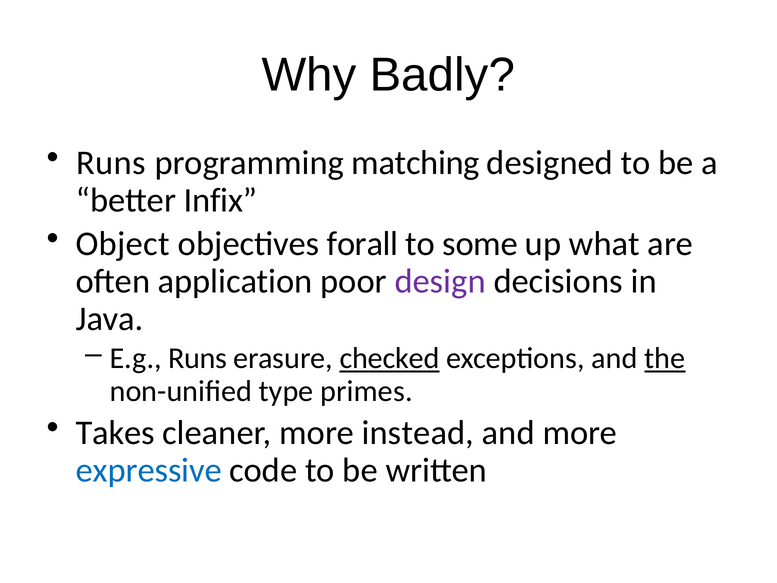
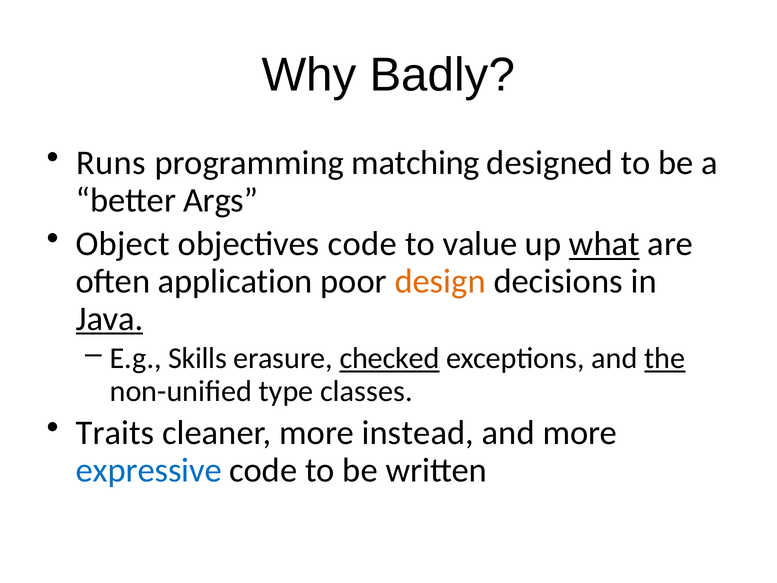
Infix: Infix -> Args
objectives forall: forall -> code
some: some -> value
what underline: none -> present
design colour: purple -> orange
Java underline: none -> present
E.g Runs: Runs -> Skills
primes: primes -> classes
Takes: Takes -> Traits
